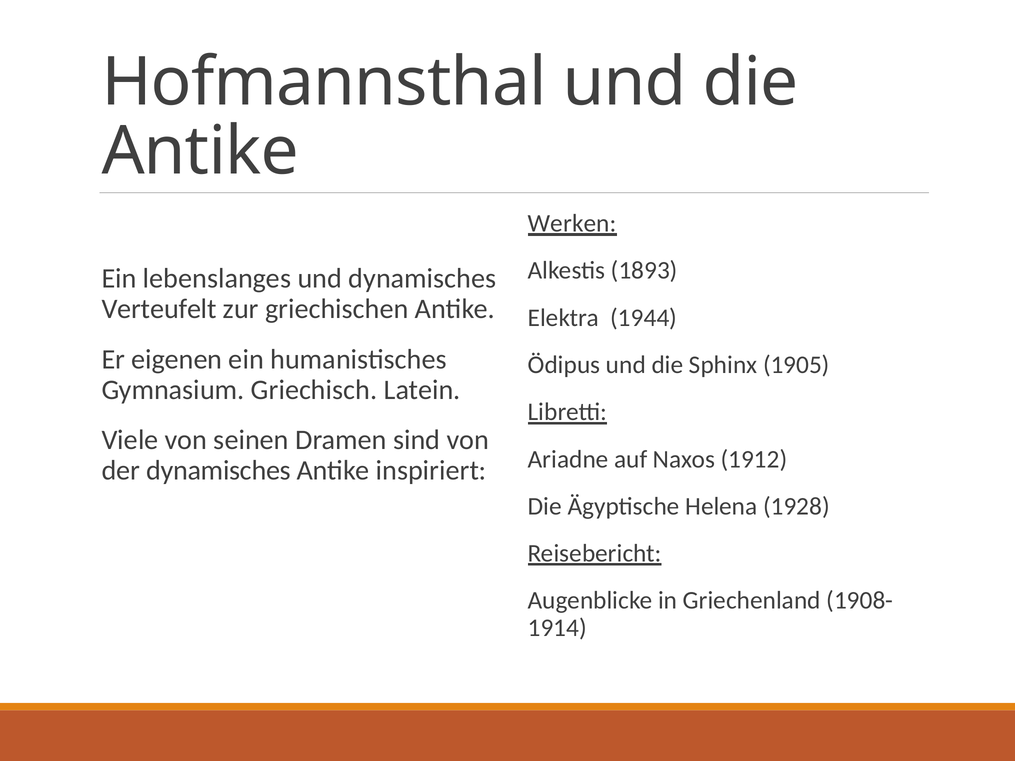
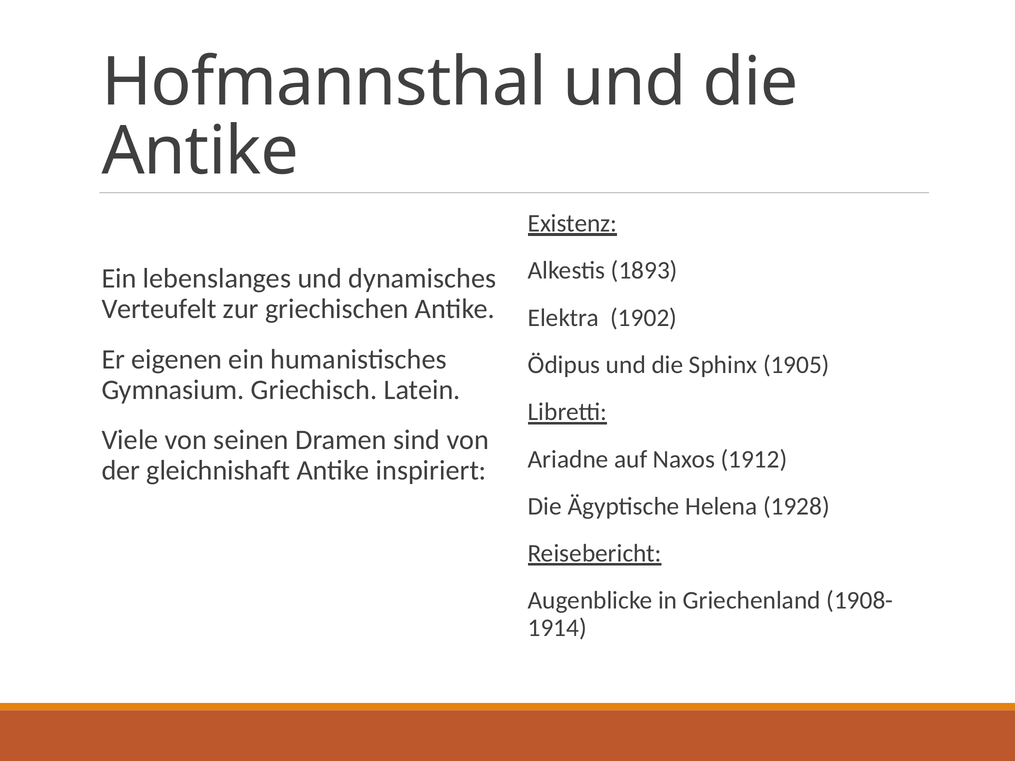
Werken: Werken -> Existenz
1944: 1944 -> 1902
der dynamisches: dynamisches -> gleichnishaft
